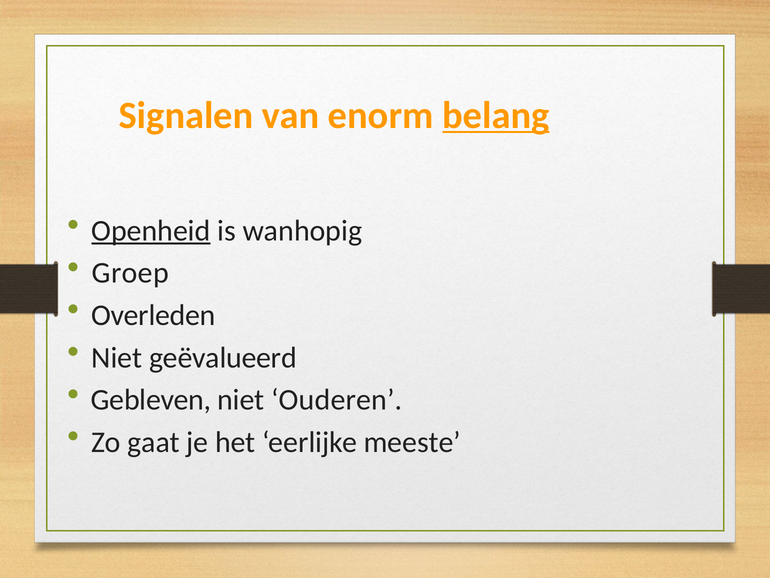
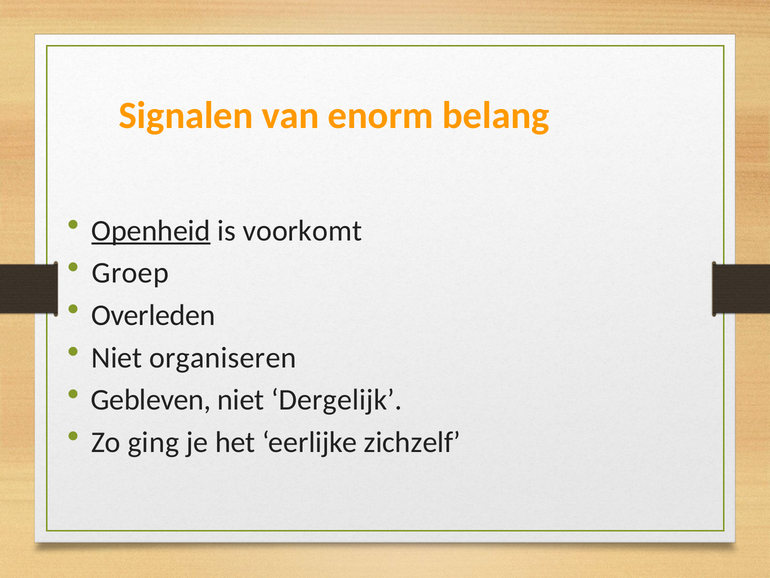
belang underline: present -> none
wanhopig: wanhopig -> voorkomt
geëvalueerd: geëvalueerd -> organiseren
Ouderen: Ouderen -> Dergelijk
gaat: gaat -> ging
meeste: meeste -> zichzelf
